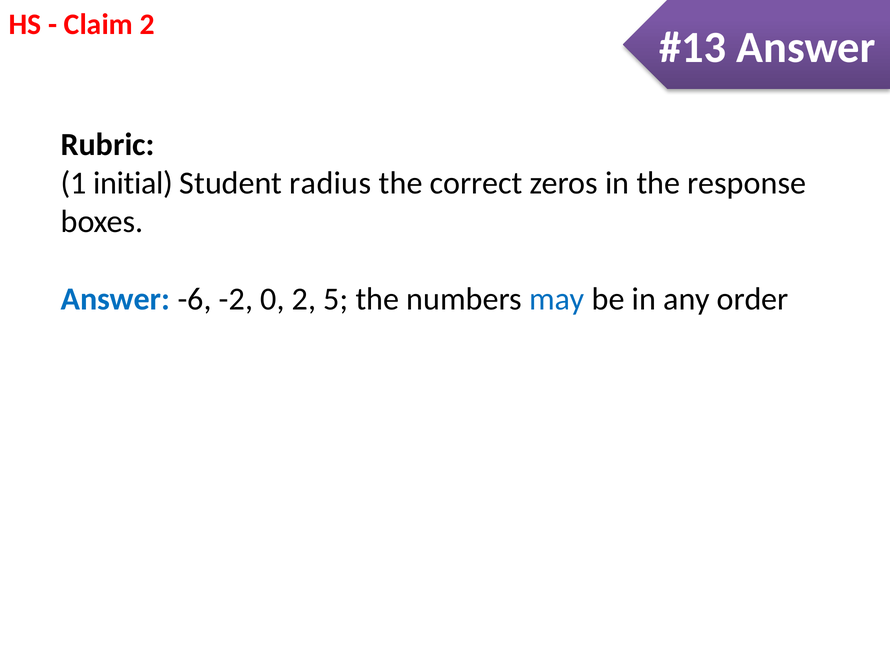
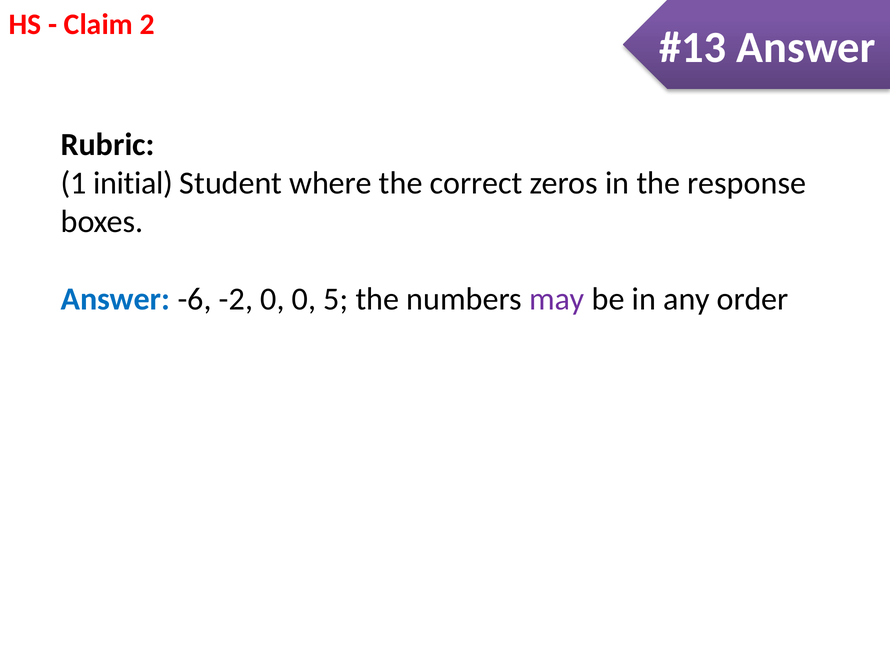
radius: radius -> where
0 2: 2 -> 0
may colour: blue -> purple
